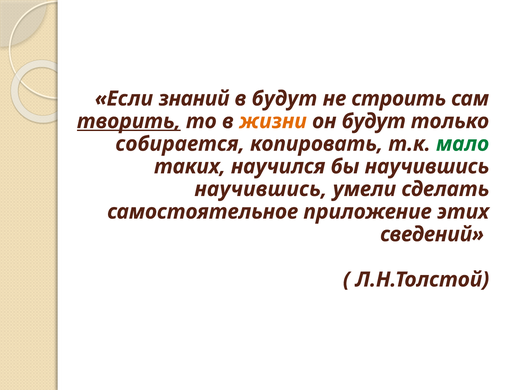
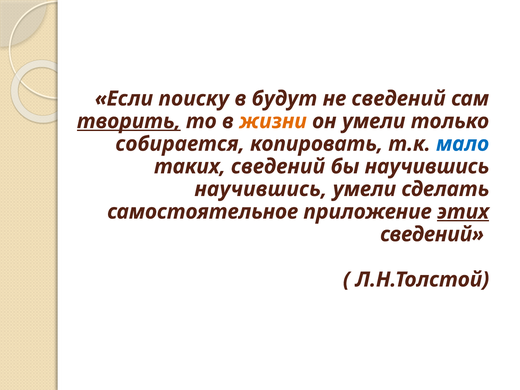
знаний: знаний -> поиску
не строить: строить -> сведений
он будут: будут -> умели
мало colour: green -> blue
таких научился: научился -> сведений
этих underline: none -> present
